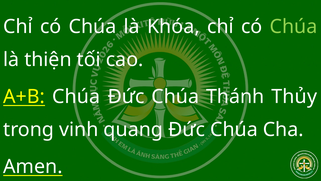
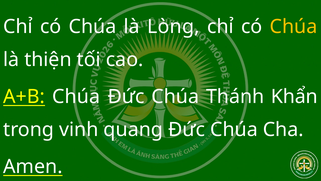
Khóa: Khóa -> Lòng
Chúa at (293, 27) colour: light green -> yellow
Thủy: Thủy -> Khẩn
